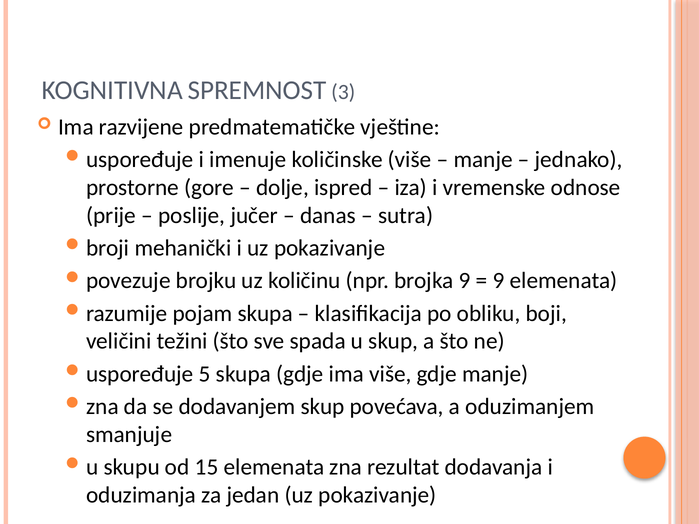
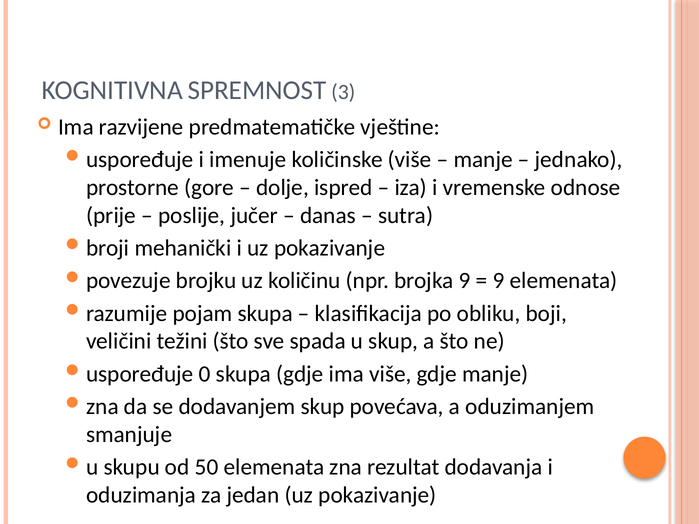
5: 5 -> 0
15: 15 -> 50
